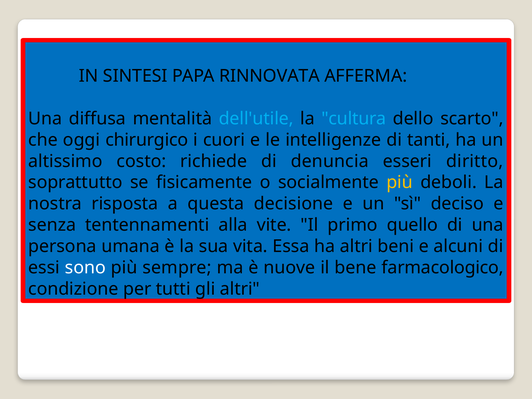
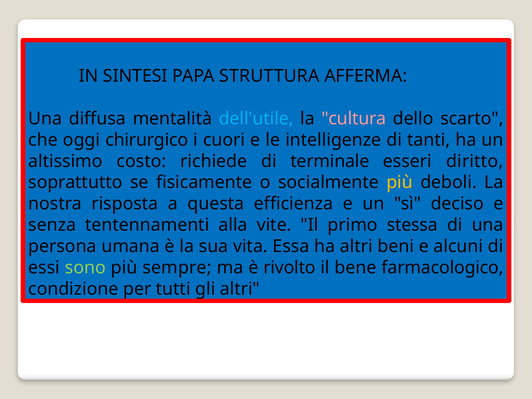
RINNOVATA: RINNOVATA -> STRUTTURA
cultura colour: light blue -> pink
denuncia: denuncia -> terminale
decisione: decisione -> efficienza
quello: quello -> stessa
sono colour: white -> light green
nuove: nuove -> rivolto
